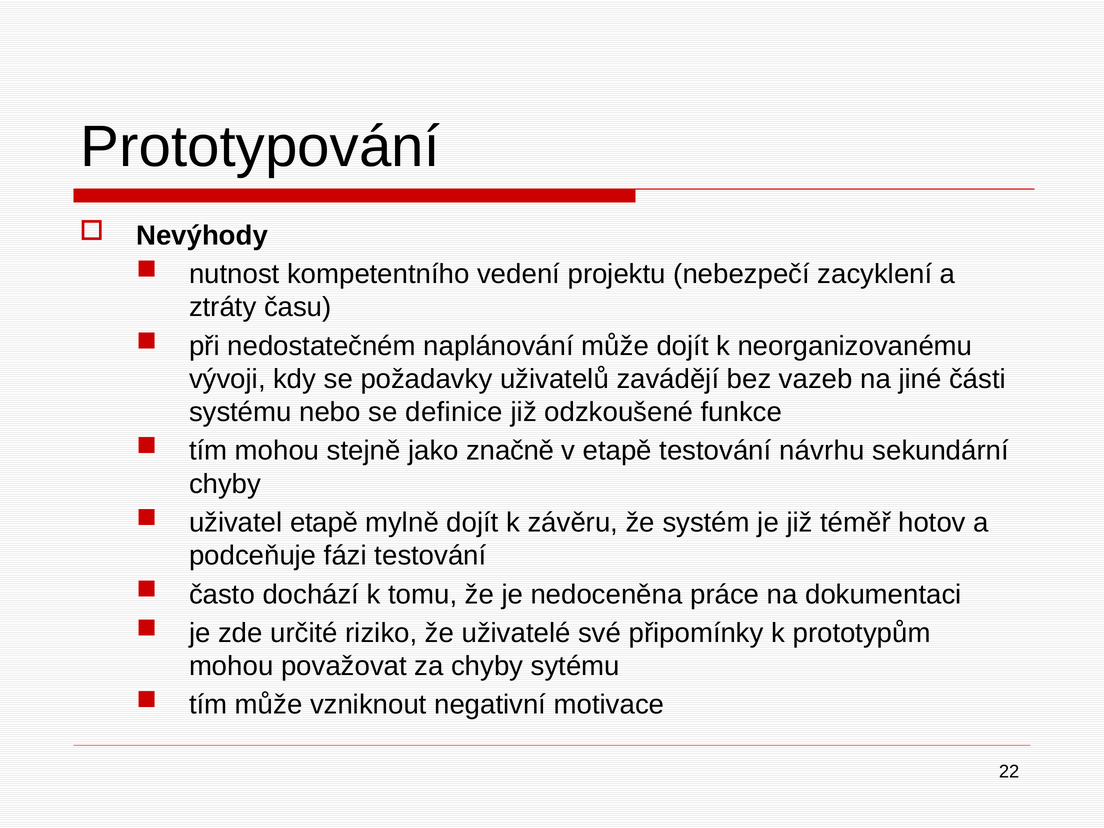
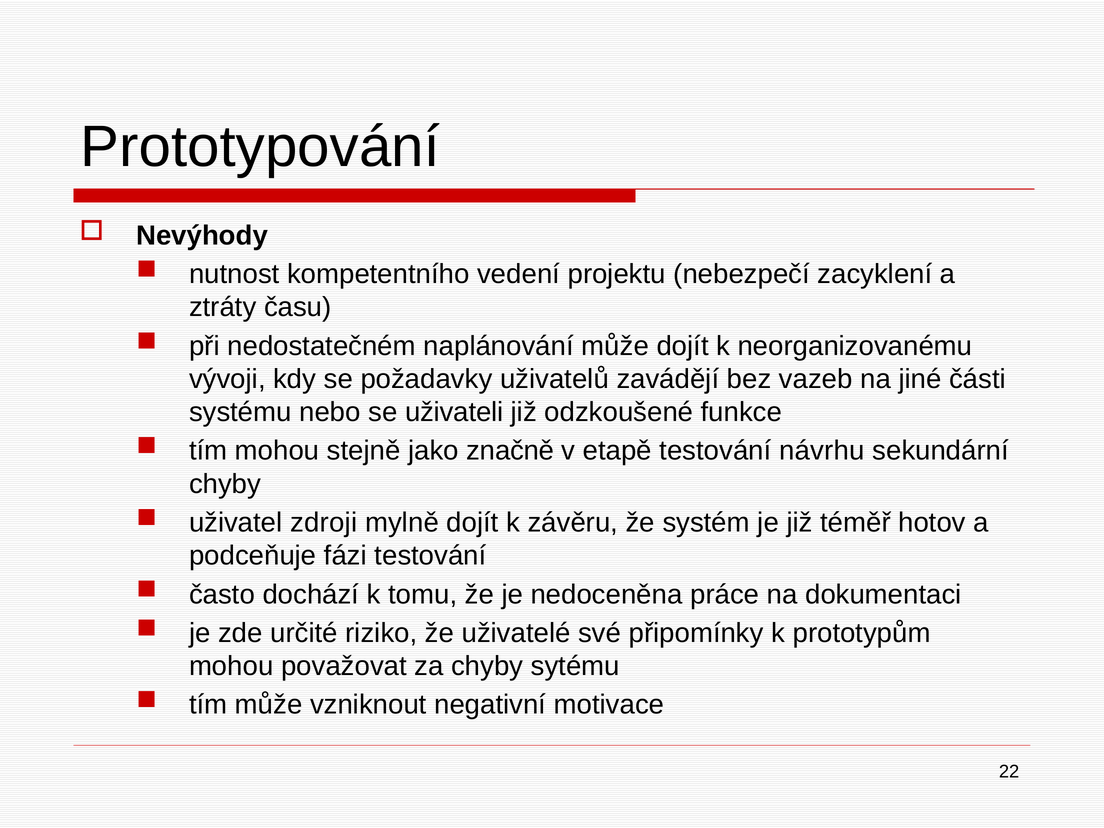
definice: definice -> uživateli
uživatel etapě: etapě -> zdroji
